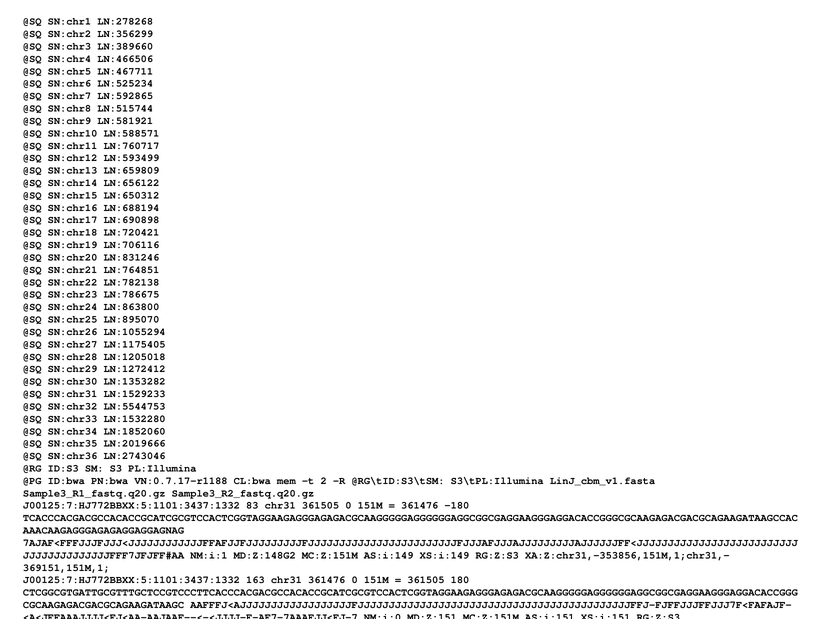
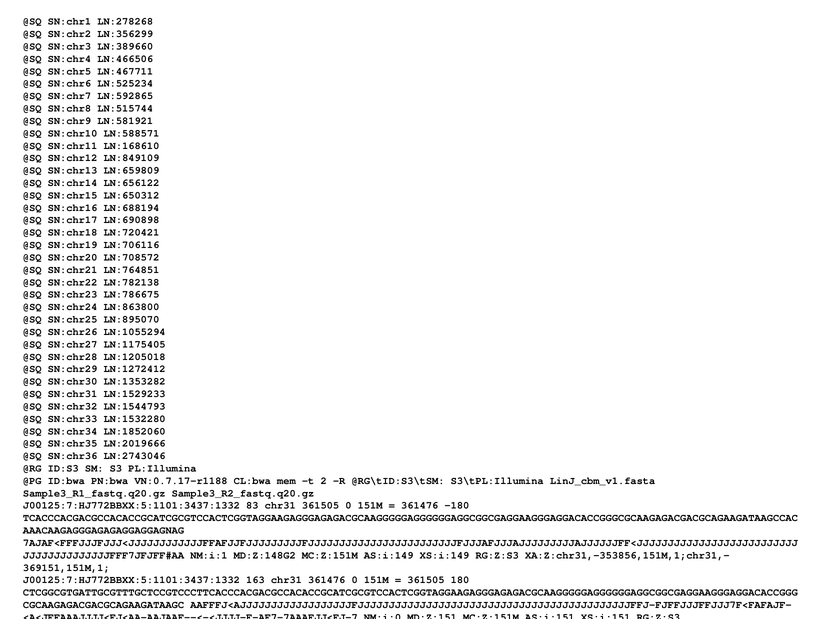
LN:760717: LN:760717 -> LN:168610
LN:593499: LN:593499 -> LN:849109
LN:831246: LN:831246 -> LN:708572
LN:5544753: LN:5544753 -> LN:1544793
